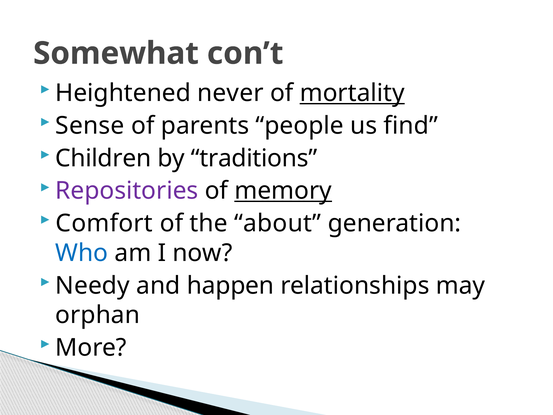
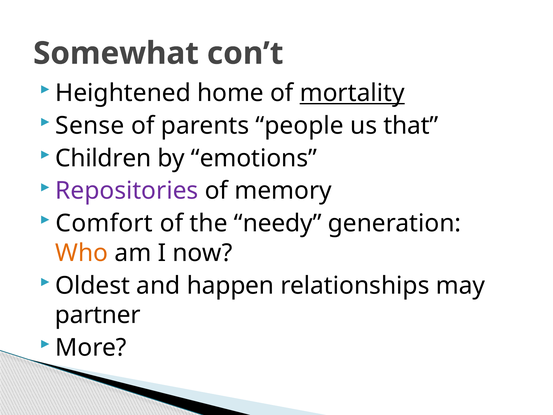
never: never -> home
find: find -> that
traditions: traditions -> emotions
memory underline: present -> none
about: about -> needy
Who colour: blue -> orange
Needy: Needy -> Oldest
orphan: orphan -> partner
